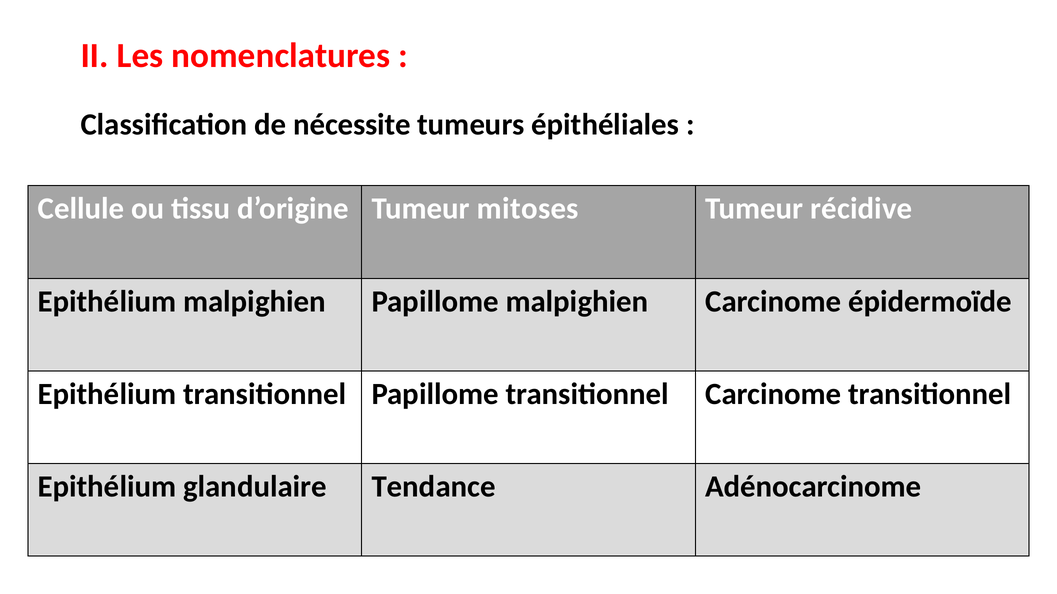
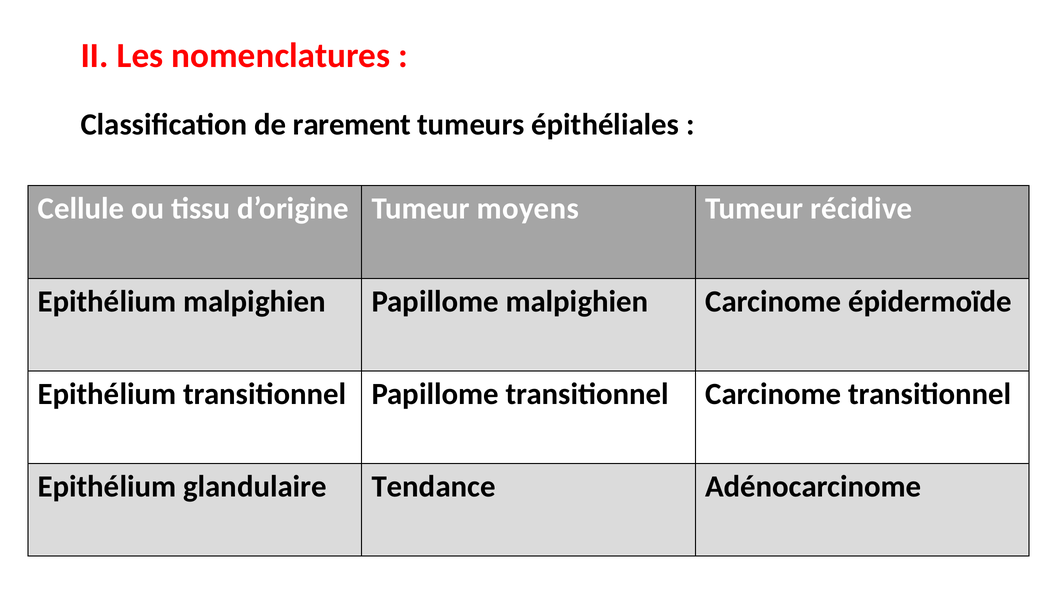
nécessite: nécessite -> rarement
mitoses: mitoses -> moyens
